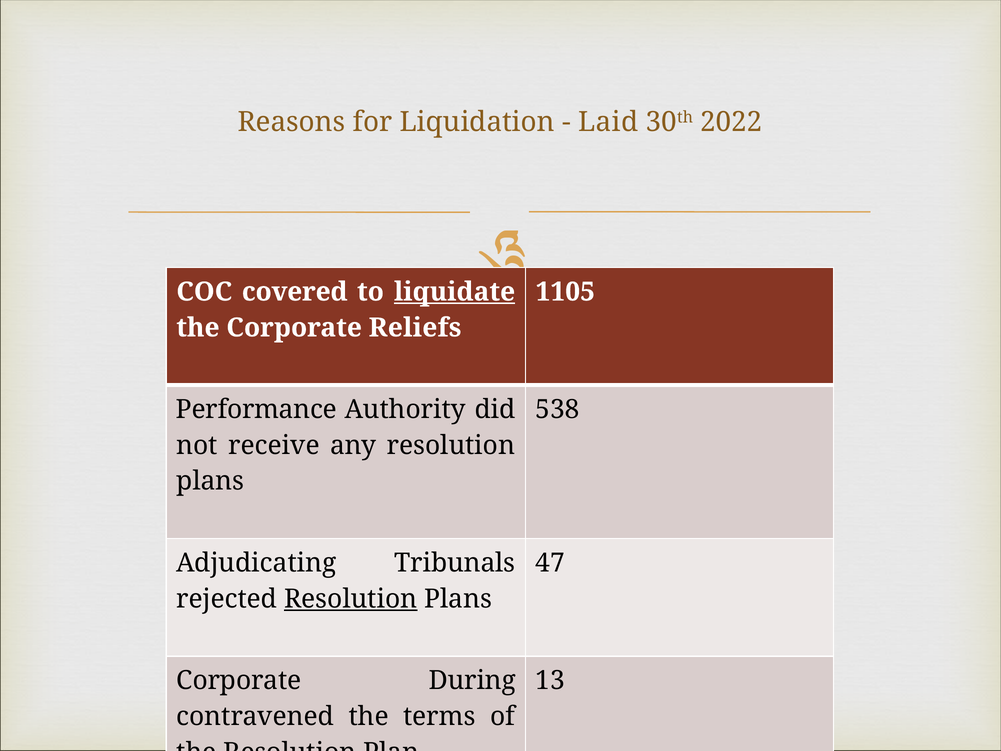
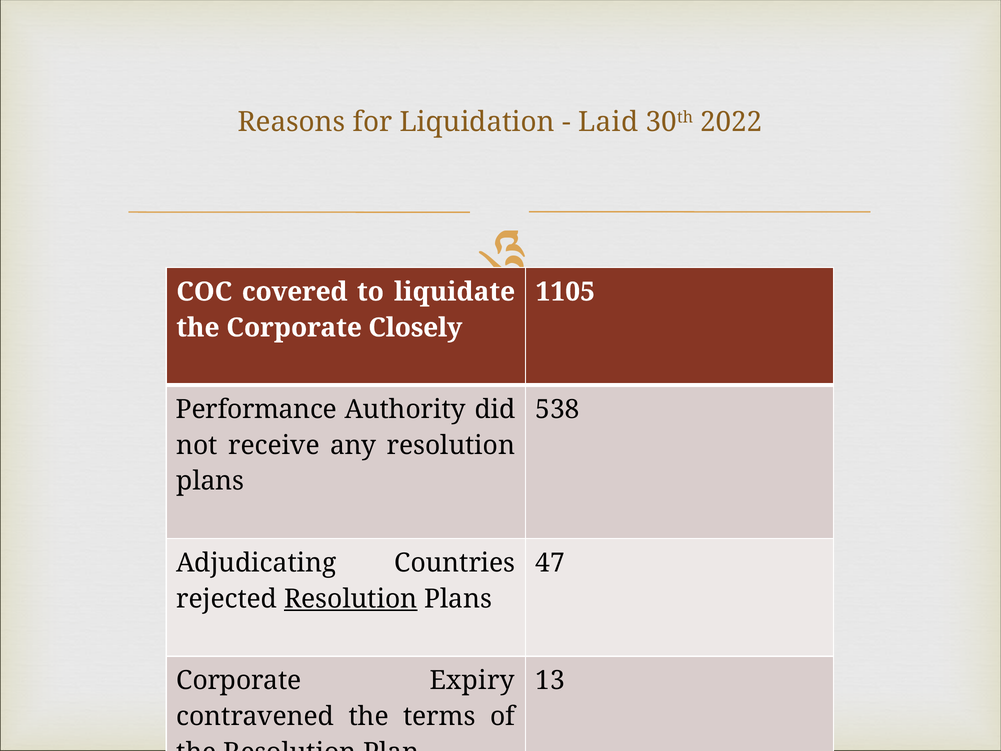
liquidate underline: present -> none
Reliefs: Reliefs -> Closely
Tribunals: Tribunals -> Countries
During: During -> Expiry
